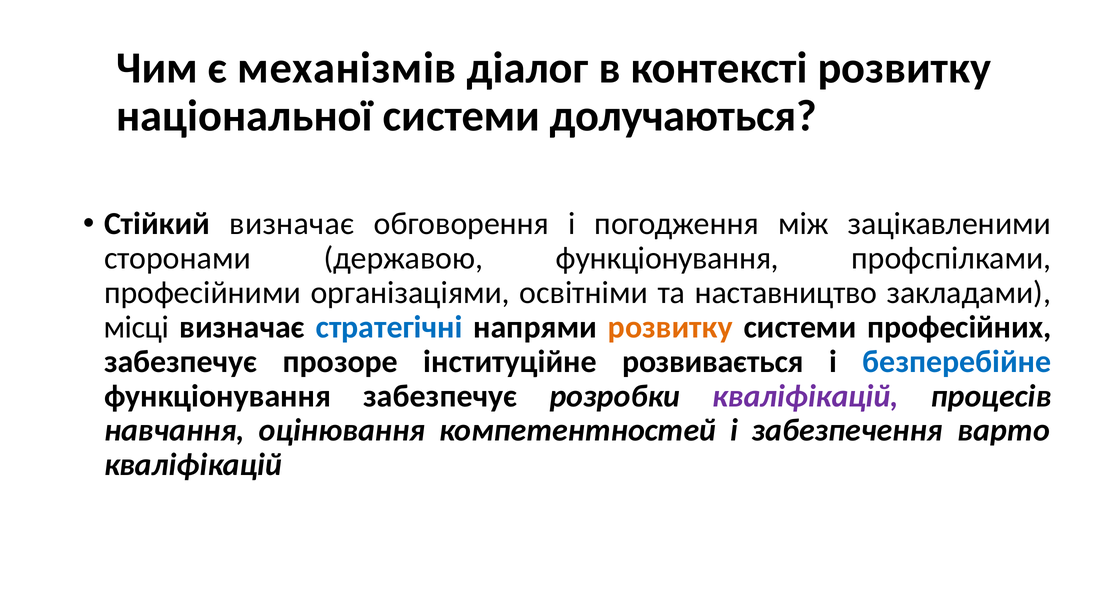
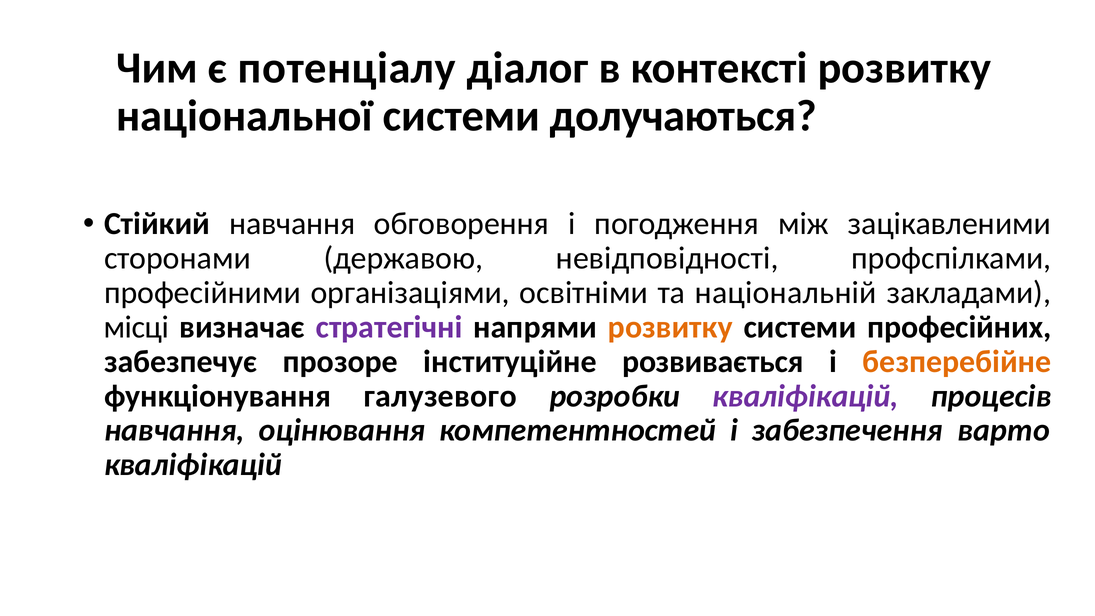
механізмів: механізмів -> потенціалу
Стійкий визначає: визначає -> навчання
державою функціонування: функціонування -> невідповідності
наставництво: наставництво -> національній
стратегічні colour: blue -> purple
безперебійне colour: blue -> orange
функціонування забезпечує: забезпечує -> галузевого
